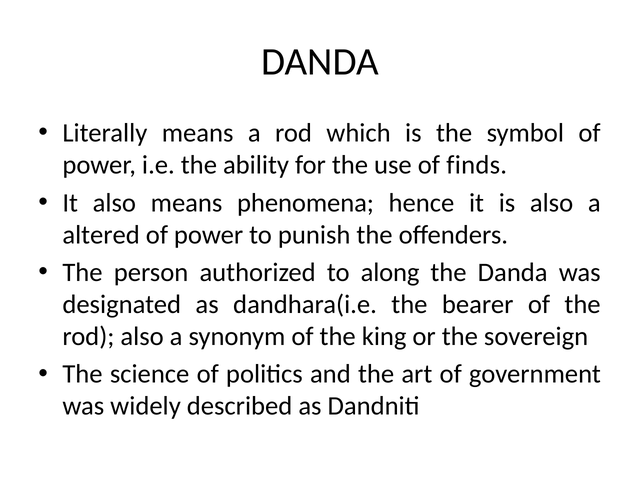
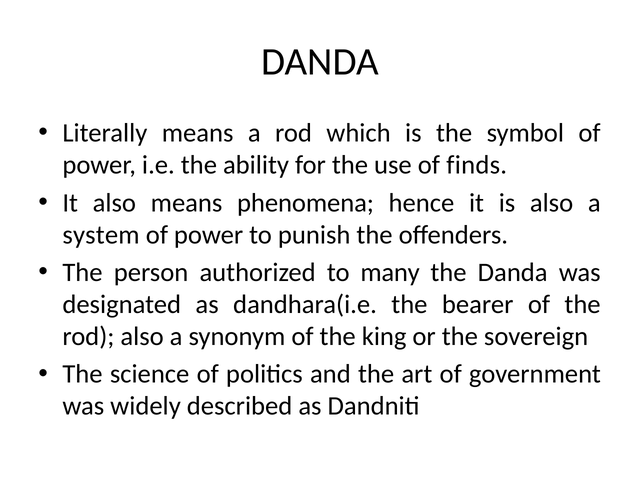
altered: altered -> system
along: along -> many
